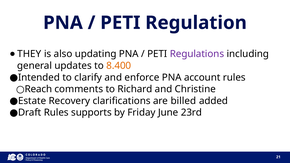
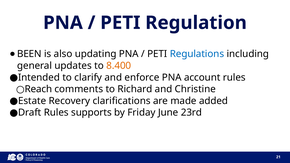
THEY: THEY -> BEEN
Regulations colour: purple -> blue
billed: billed -> made
